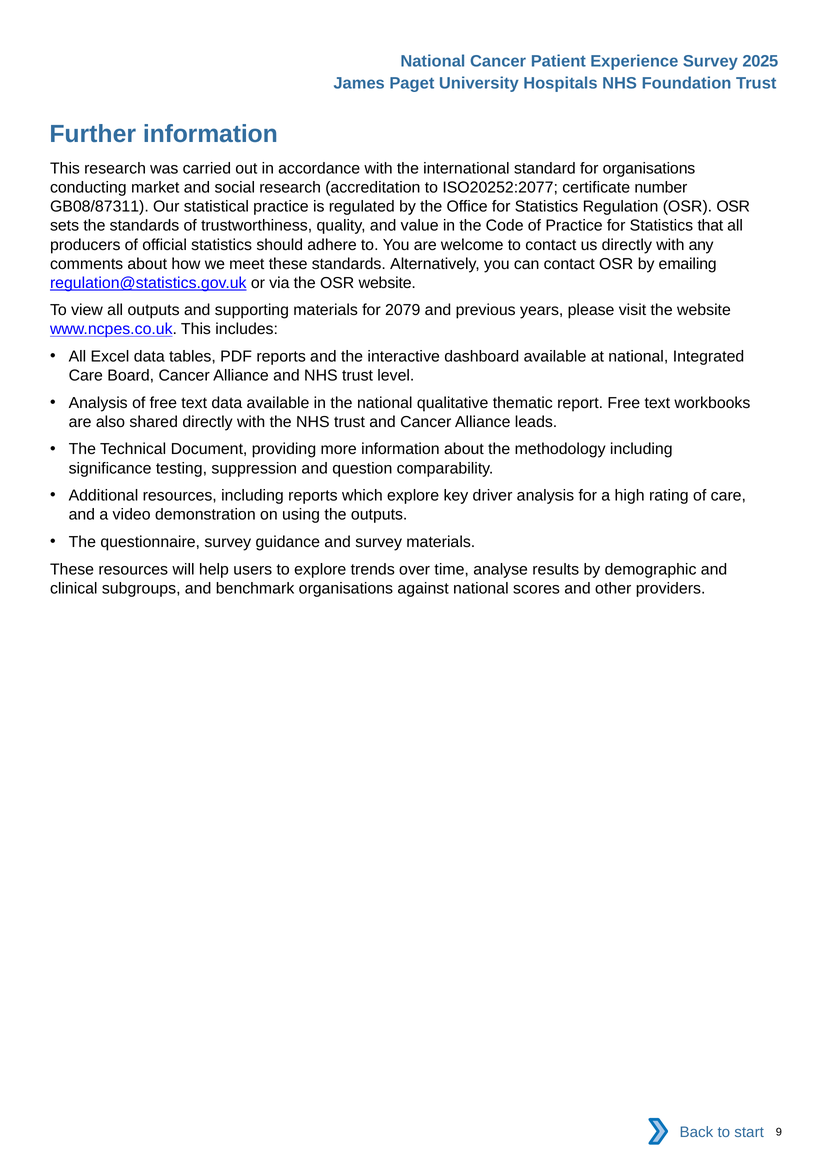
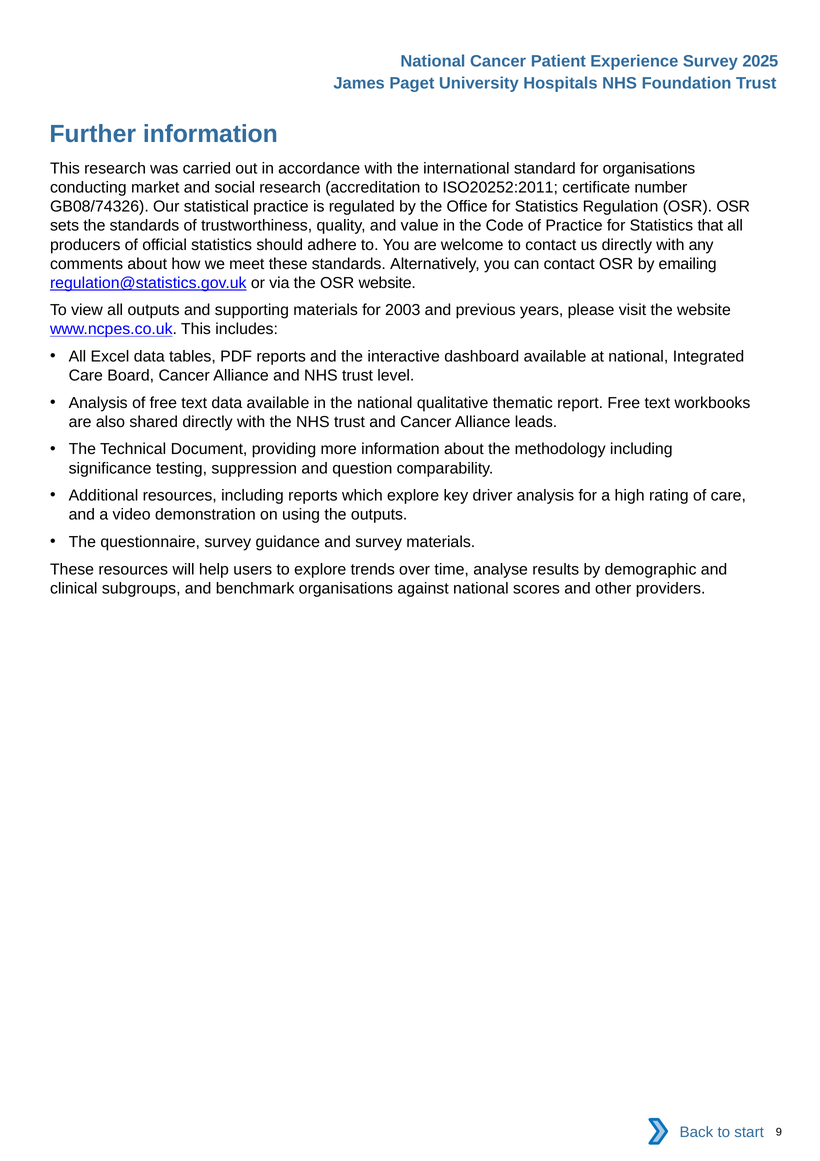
ISO20252:2077: ISO20252:2077 -> ISO20252:2011
GB08/87311: GB08/87311 -> GB08/74326
2079: 2079 -> 2003
